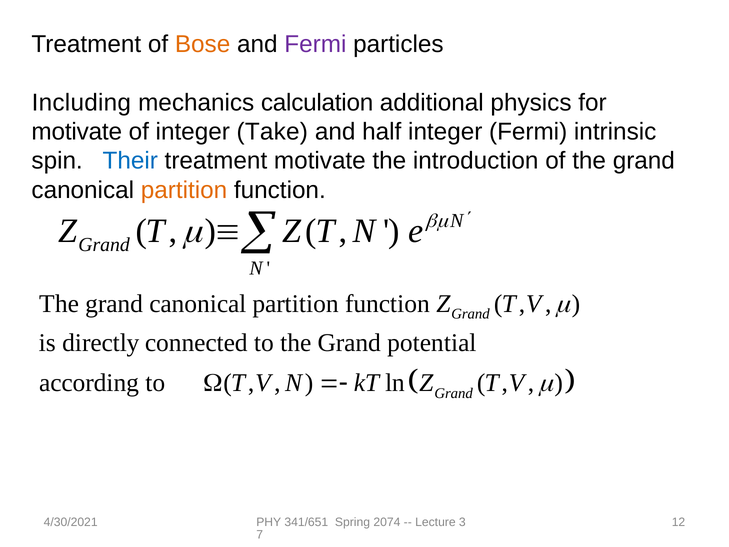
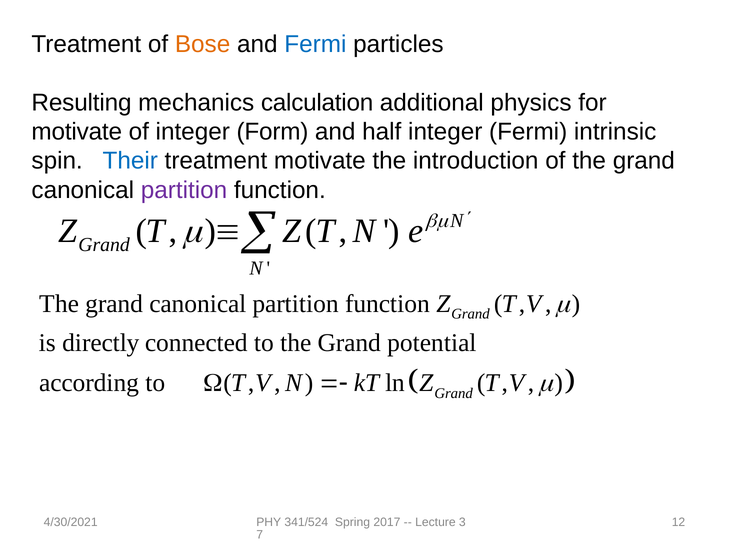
Fermi at (315, 44) colour: purple -> blue
Including: Including -> Resulting
Take: Take -> Form
partition at (184, 190) colour: orange -> purple
341/651: 341/651 -> 341/524
2074: 2074 -> 2017
